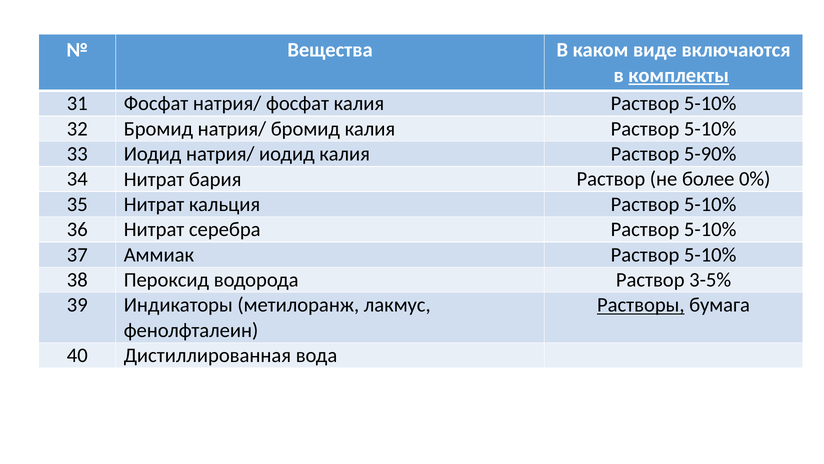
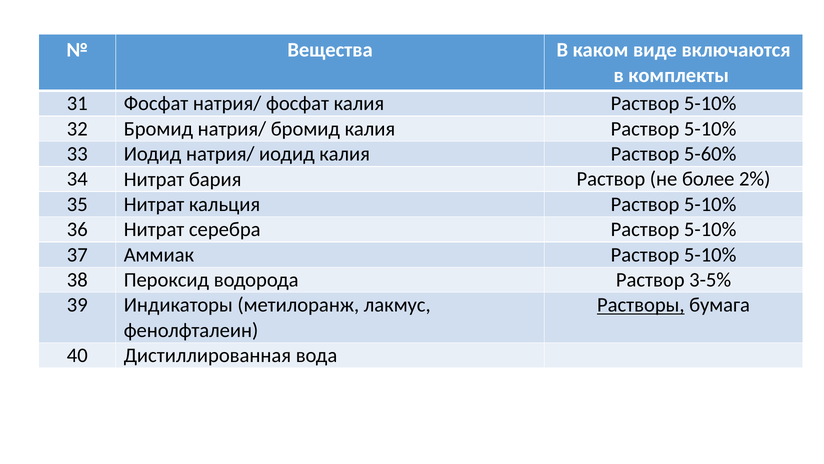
комплекты underline: present -> none
5-90%: 5-90% -> 5-60%
0%: 0% -> 2%
